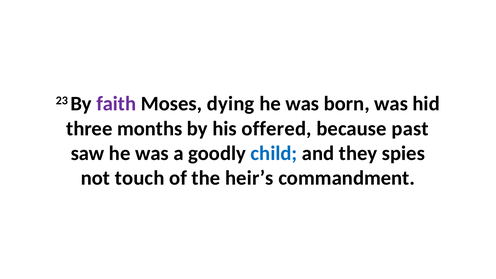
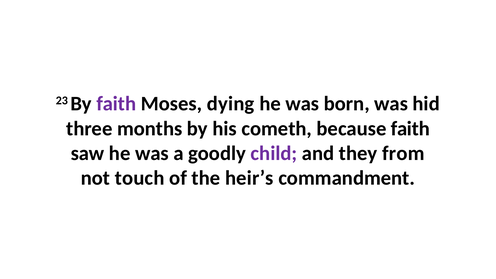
offered: offered -> cometh
because past: past -> faith
child colour: blue -> purple
spies: spies -> from
